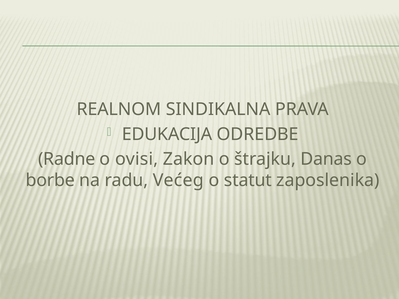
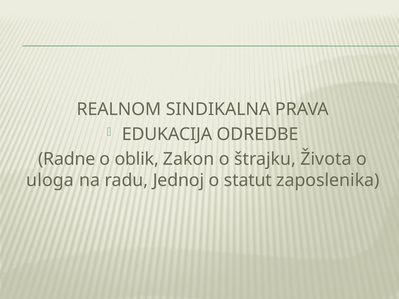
ovisi: ovisi -> oblik
Danas: Danas -> Života
borbe: borbe -> uloga
Većeg: Većeg -> Jednoj
